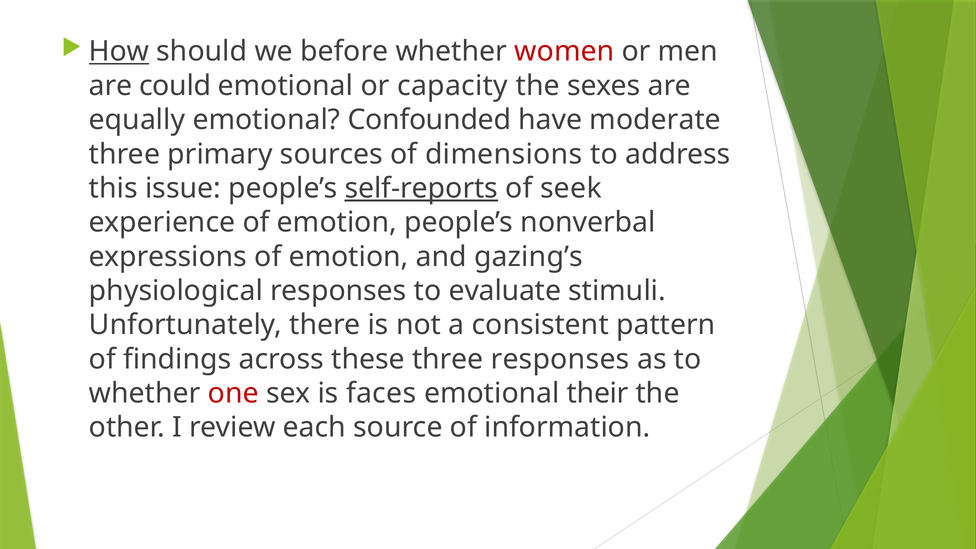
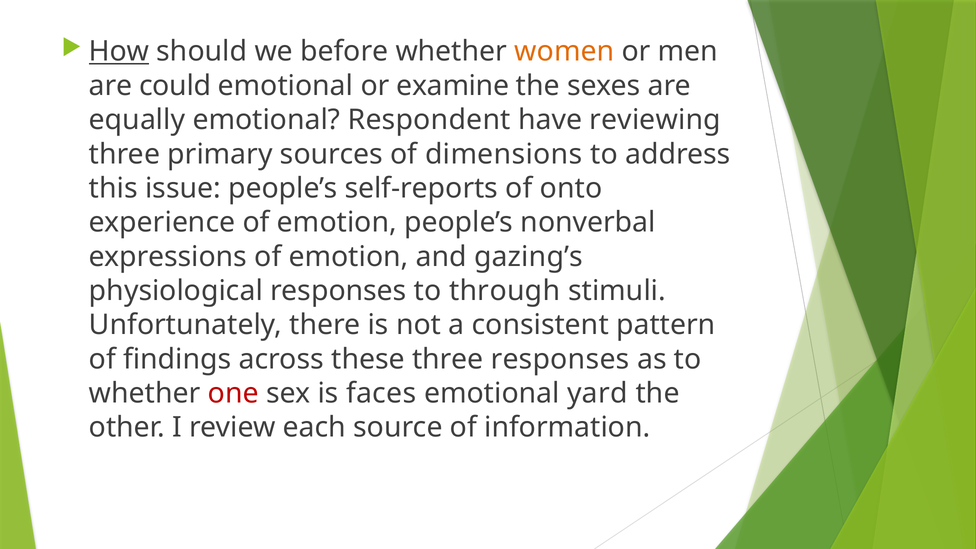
women colour: red -> orange
capacity: capacity -> examine
Confounded: Confounded -> Respondent
moderate: moderate -> reviewing
self-reports underline: present -> none
seek: seek -> onto
evaluate: evaluate -> through
their: their -> yard
